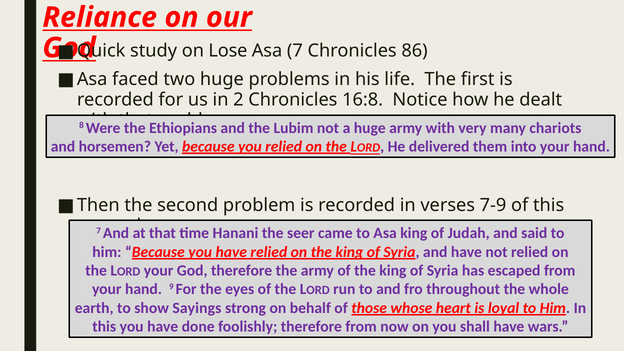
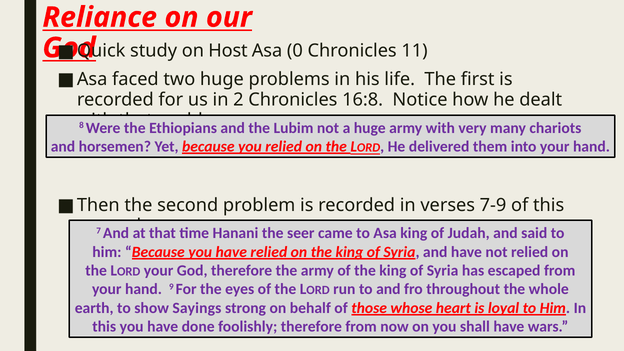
Lose: Lose -> Host
Asa 7: 7 -> 0
86: 86 -> 11
